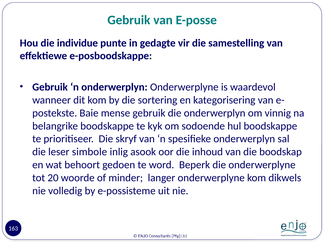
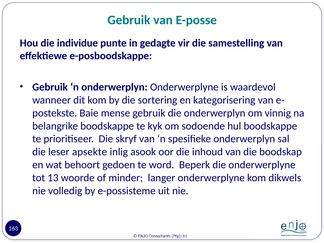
simbole: simbole -> apsekte
20: 20 -> 13
